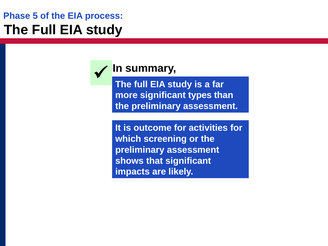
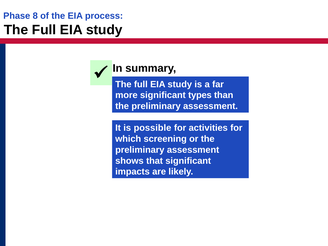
5: 5 -> 8
outcome: outcome -> possible
